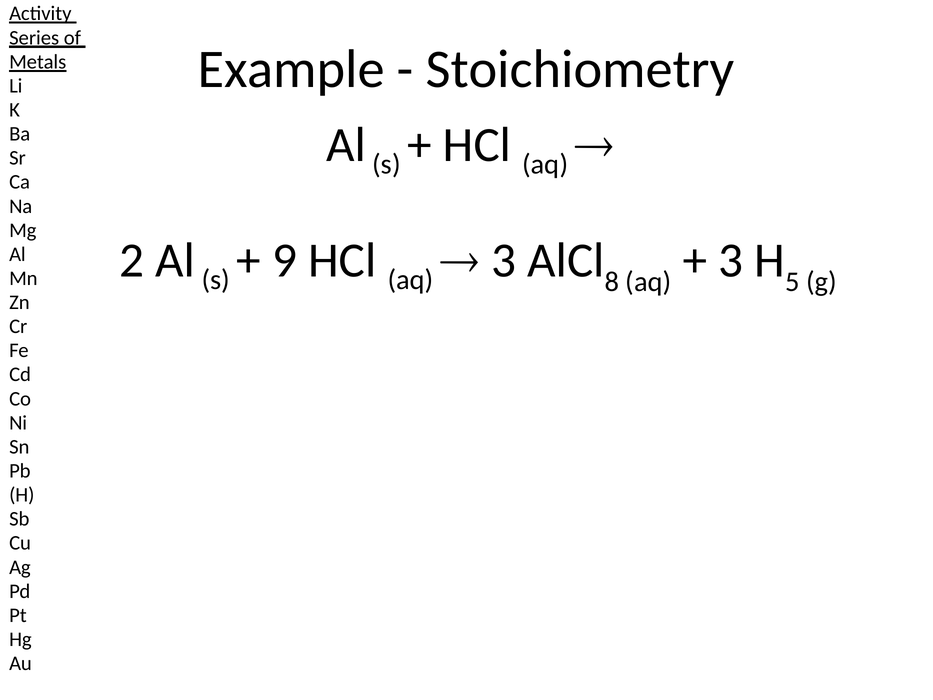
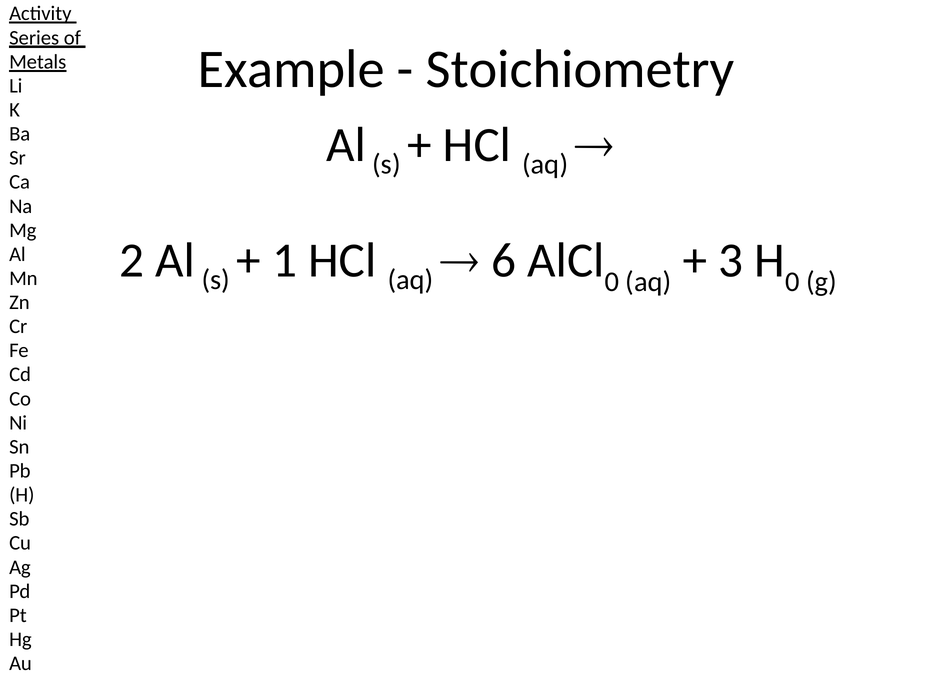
9: 9 -> 1
3 at (504, 260): 3 -> 6
8 at (612, 282): 8 -> 0
H 5: 5 -> 0
